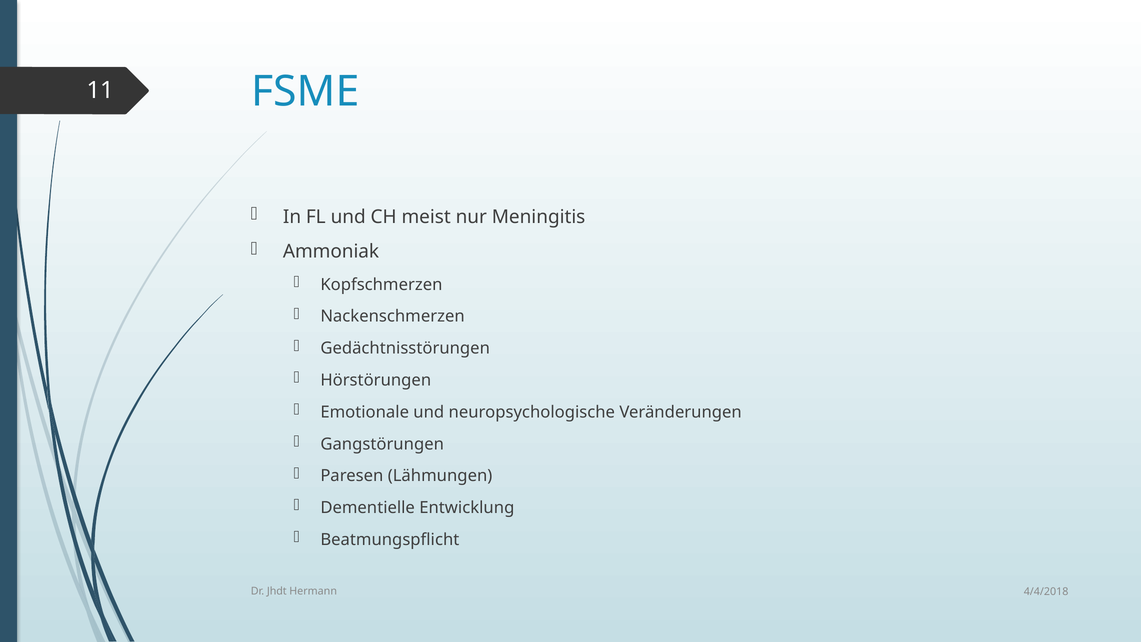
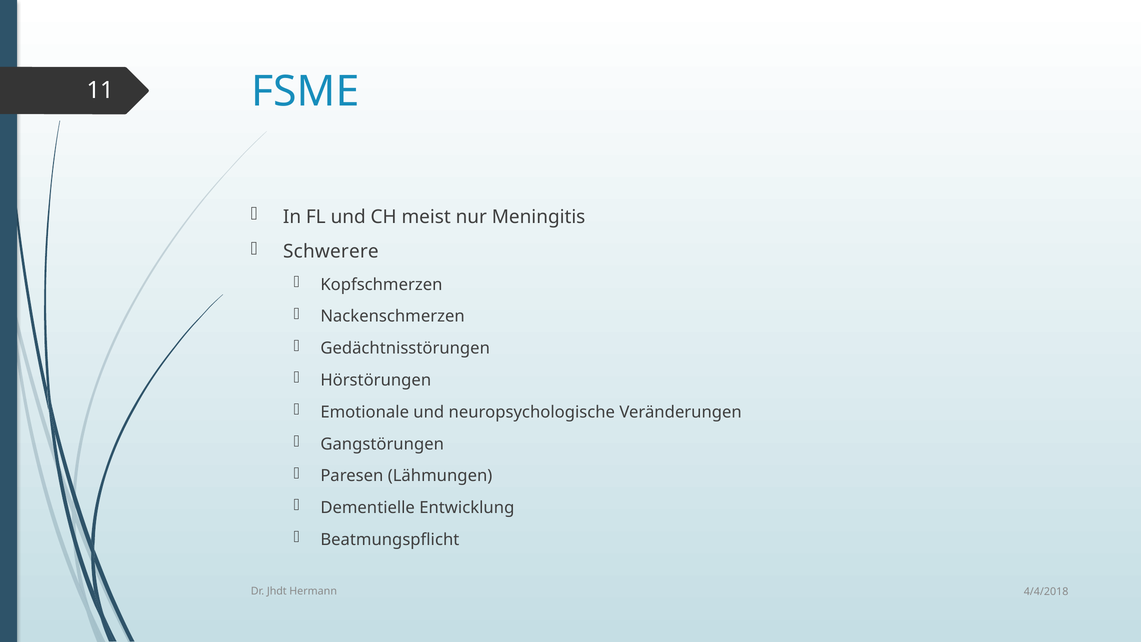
Ammoniak: Ammoniak -> Schwerere
